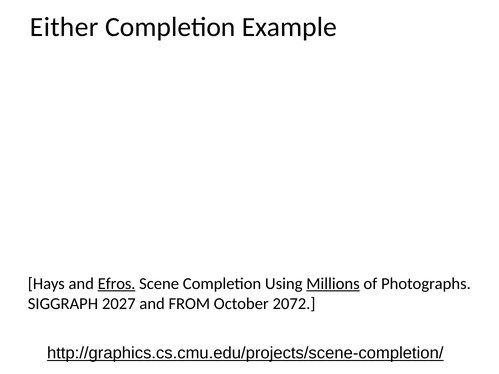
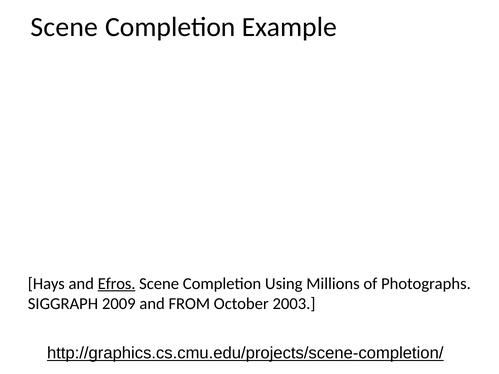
Either at (64, 27): Either -> Scene
Millions underline: present -> none
2027: 2027 -> 2009
2072: 2072 -> 2003
